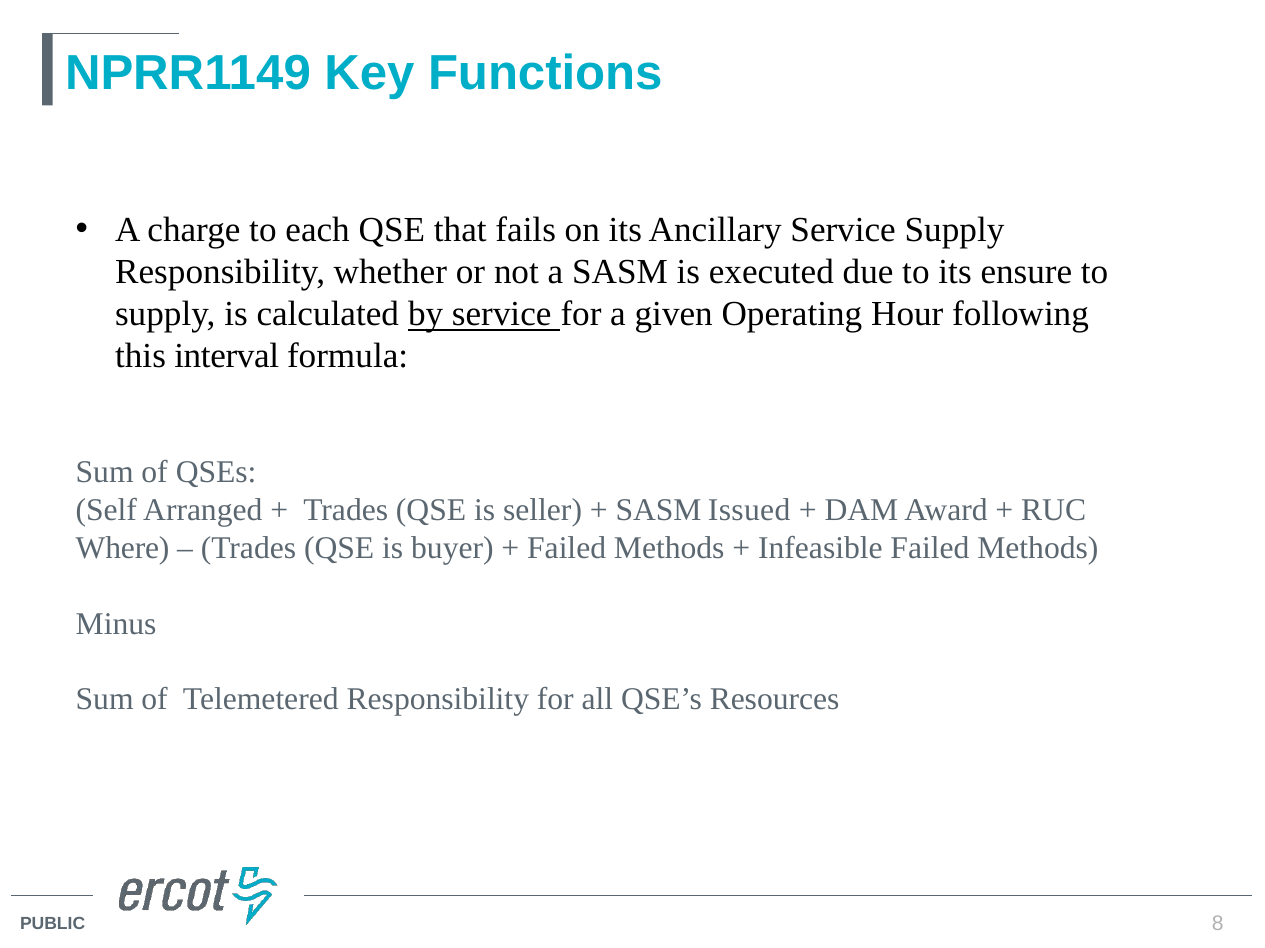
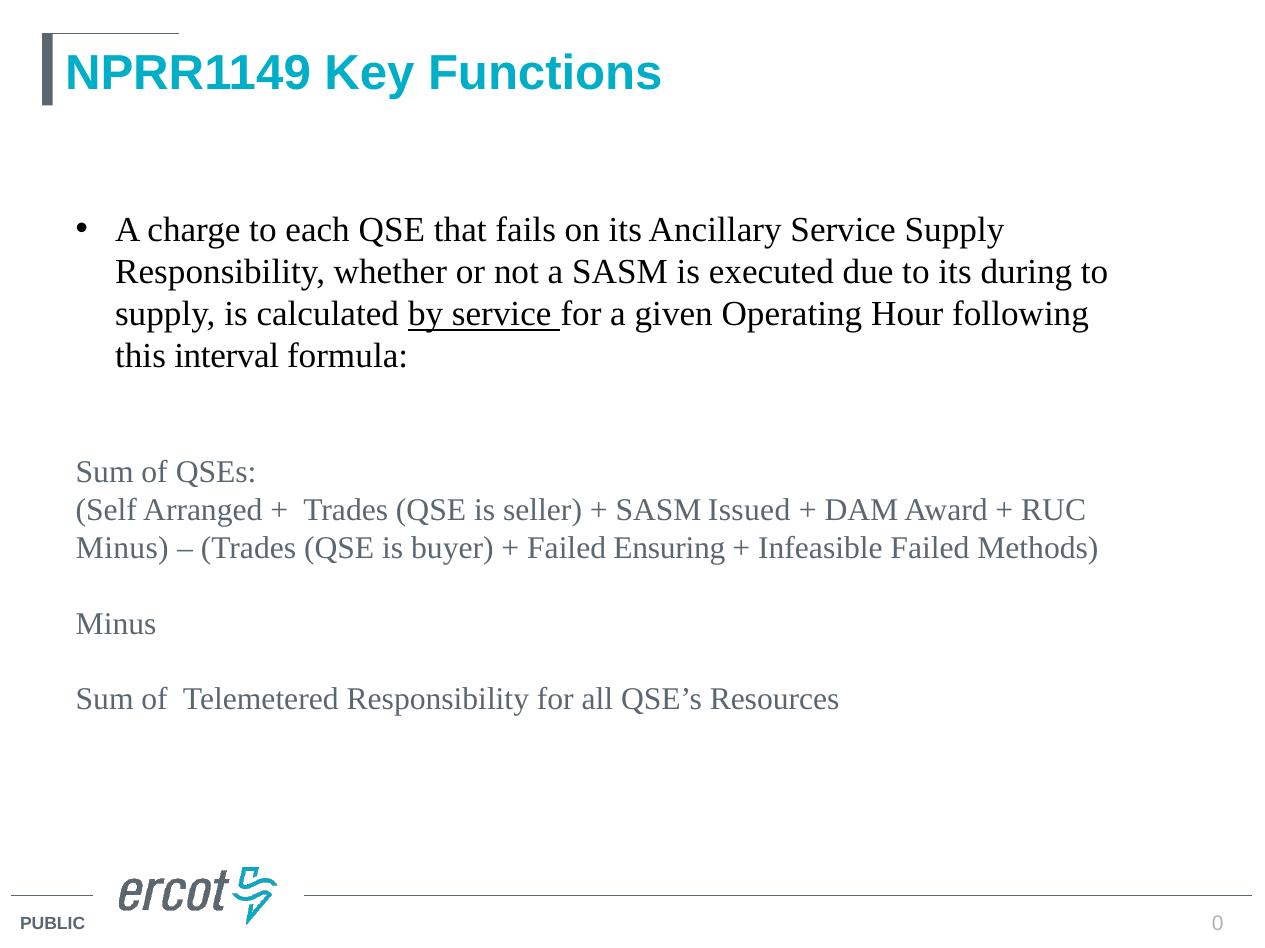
ensure: ensure -> during
Where at (123, 548): Where -> Minus
Methods at (669, 548): Methods -> Ensuring
8: 8 -> 0
